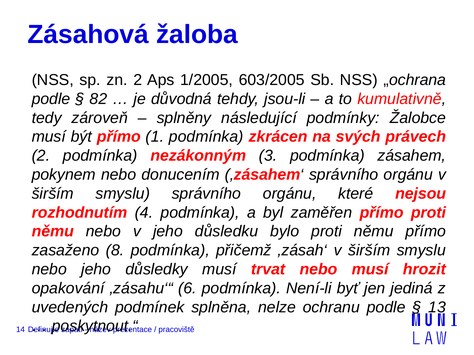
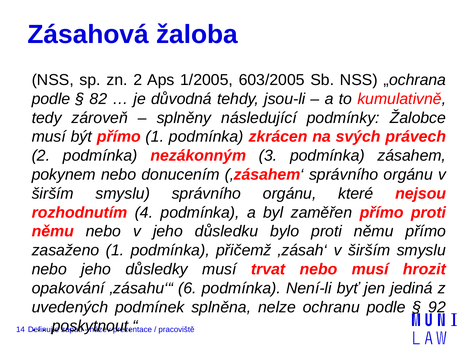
zasaženo 8: 8 -> 1
13: 13 -> 92
